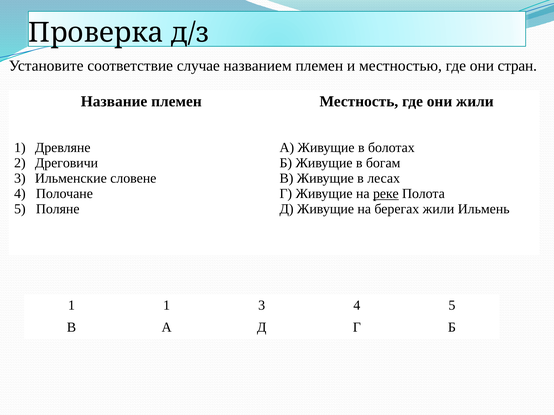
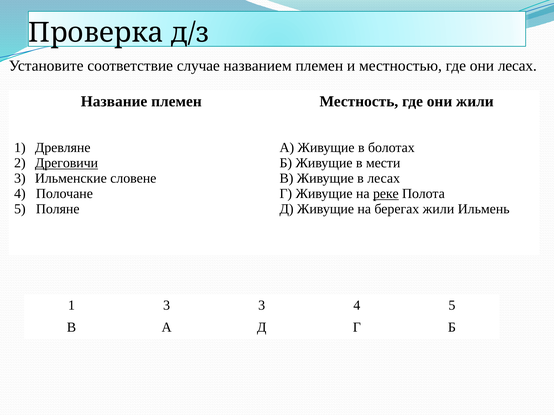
они стран: стран -> лесах
Дреговичи underline: none -> present
богам: богам -> мести
1 1: 1 -> 3
